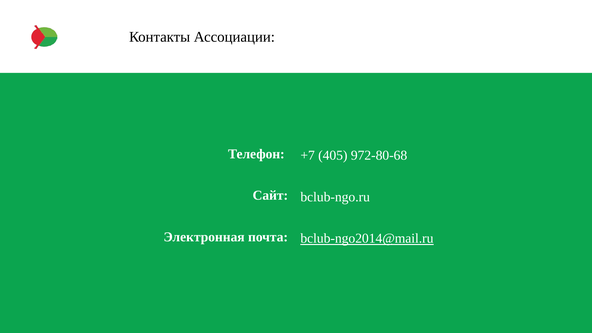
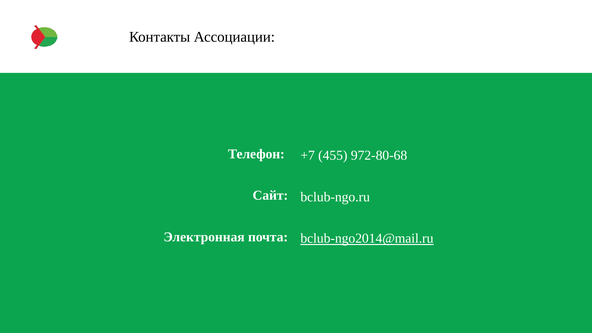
405: 405 -> 455
